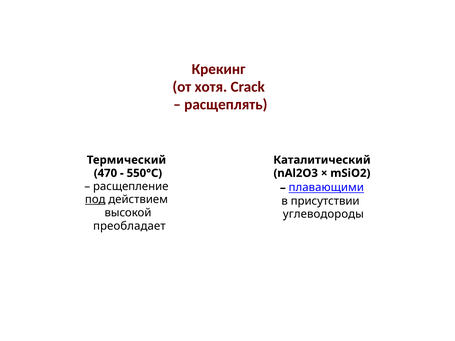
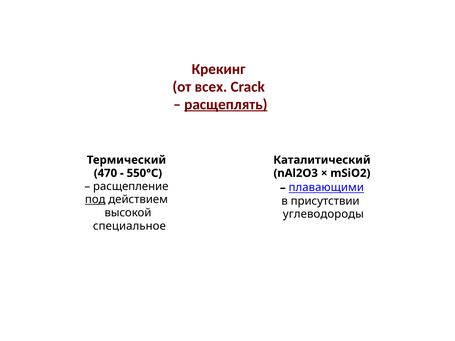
хотя: хотя -> всех
расщеплять underline: none -> present
преобладает: преобладает -> специальное
